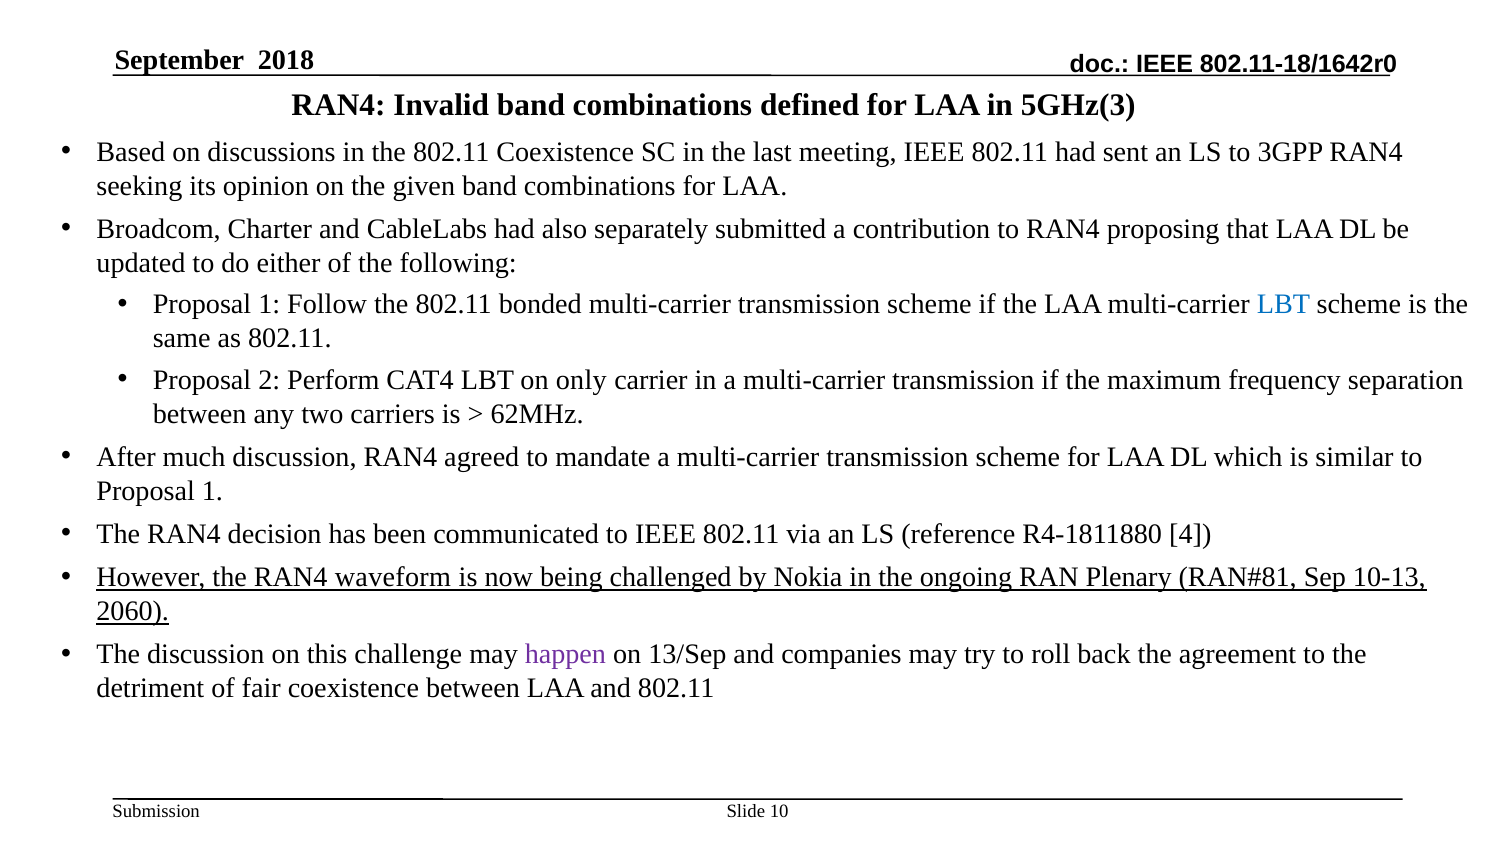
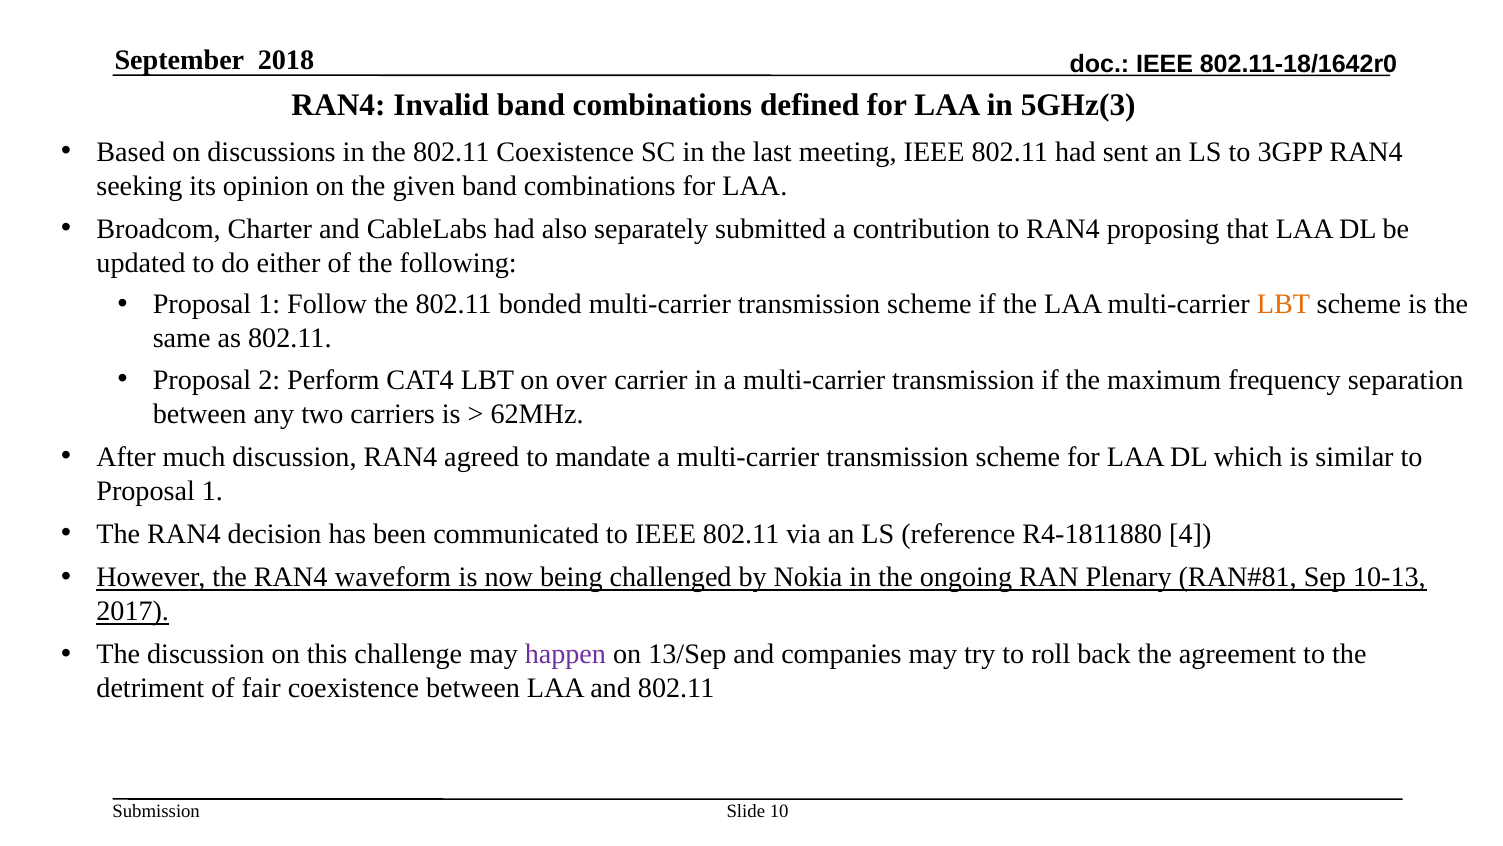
LBT at (1283, 304) colour: blue -> orange
only: only -> over
2060: 2060 -> 2017
